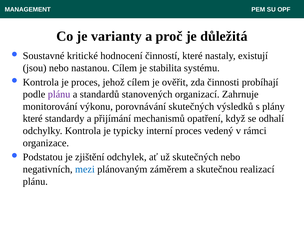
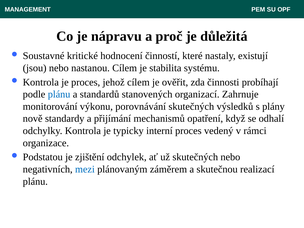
varianty: varianty -> nápravu
plánu at (59, 94) colour: purple -> blue
které at (33, 119): které -> nově
